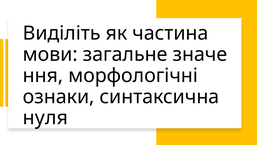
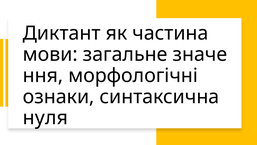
Виділіть: Виділіть -> Диктант
